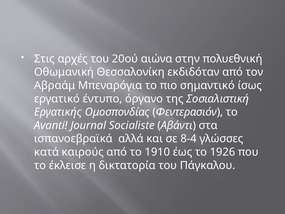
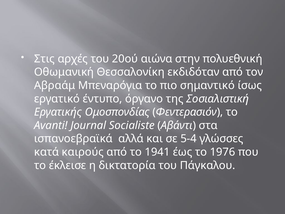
8-4: 8-4 -> 5-4
1910: 1910 -> 1941
1926: 1926 -> 1976
